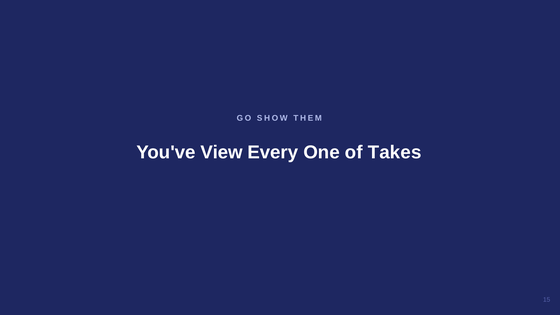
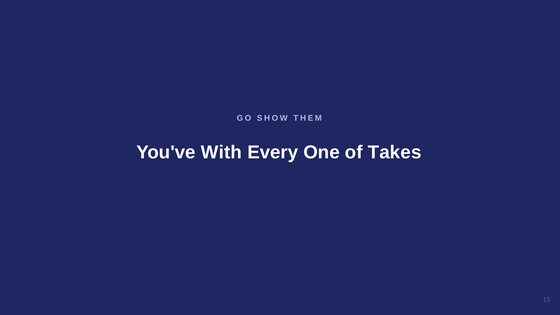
View: View -> With
